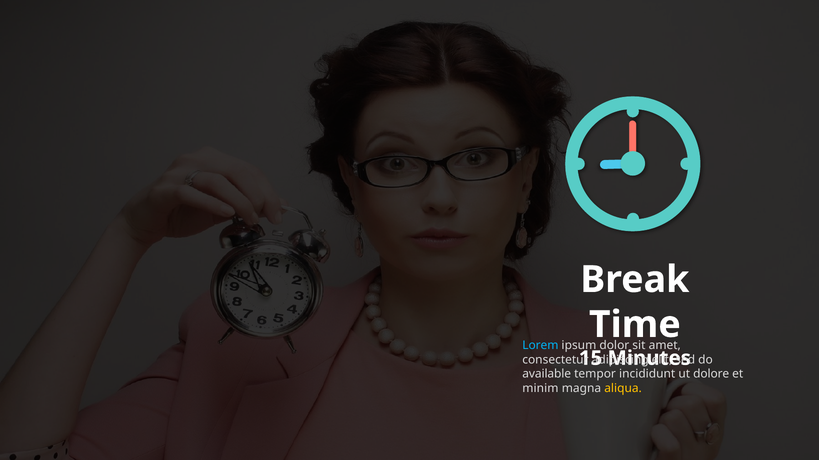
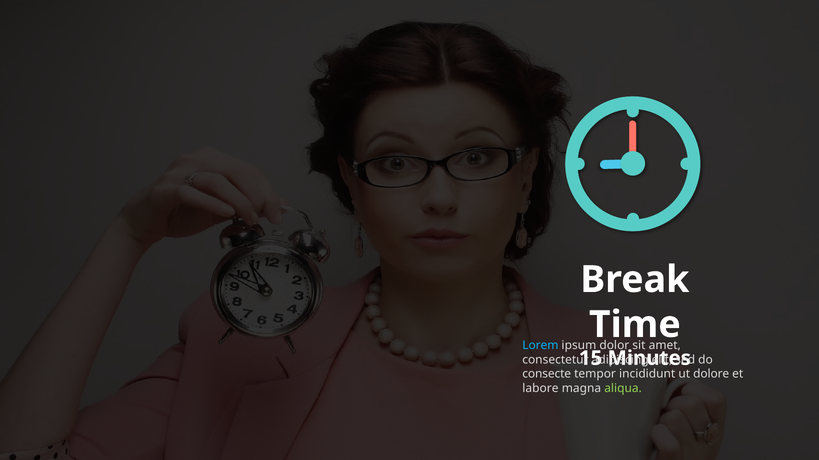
available: available -> consecte
minim: minim -> labore
aliqua colour: yellow -> light green
